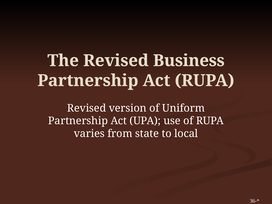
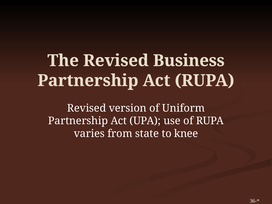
local: local -> knee
